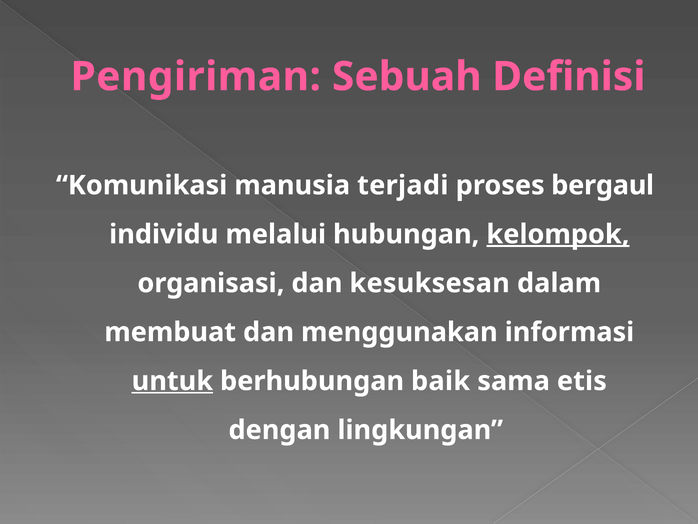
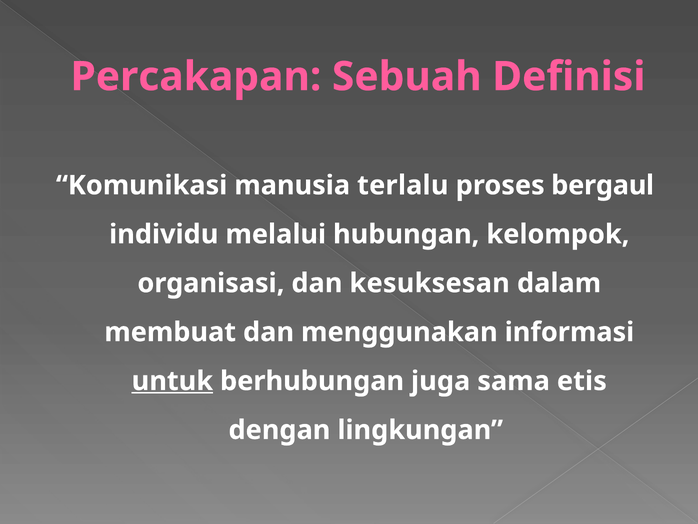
Pengiriman: Pengiriman -> Percakapan
terjadi: terjadi -> terlalu
kelompok underline: present -> none
baik: baik -> juga
